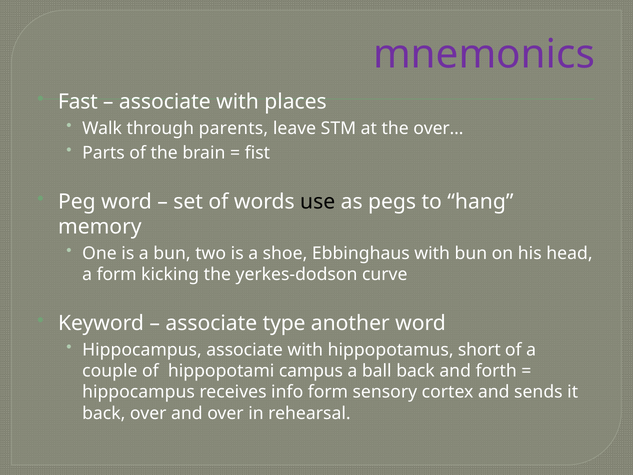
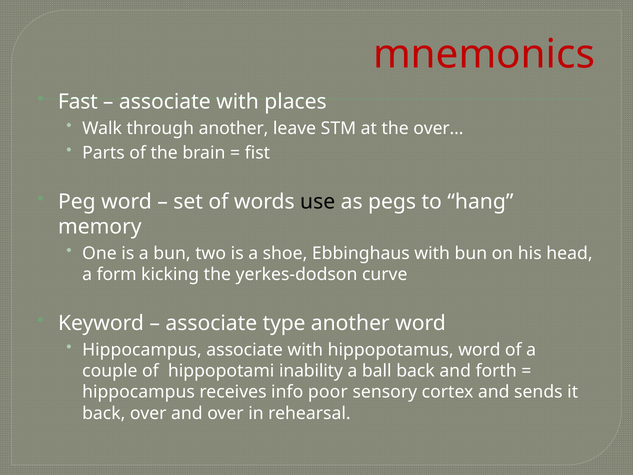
mnemonics colour: purple -> red
through parents: parents -> another
hippopotamus short: short -> word
campus: campus -> inability
info form: form -> poor
